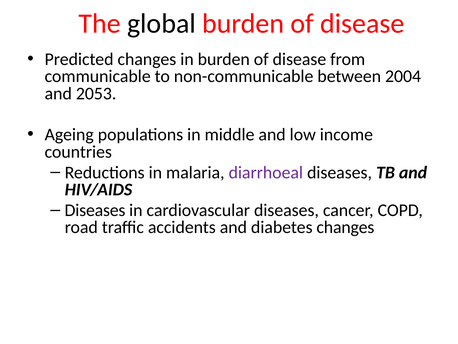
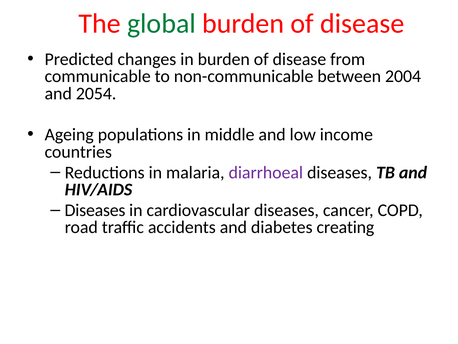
global colour: black -> green
2053: 2053 -> 2054
diabetes changes: changes -> creating
